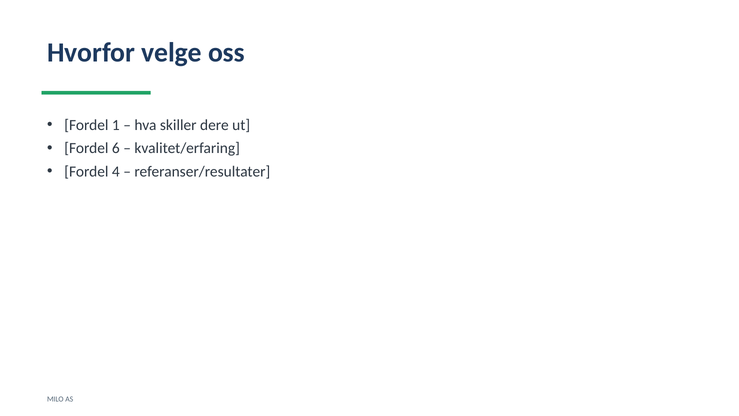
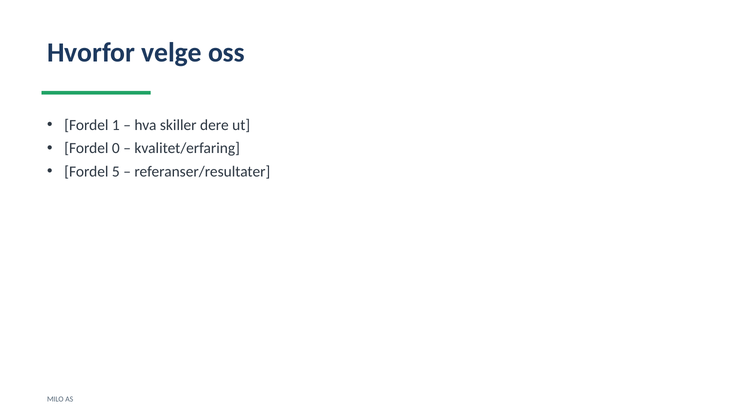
6: 6 -> 0
4: 4 -> 5
